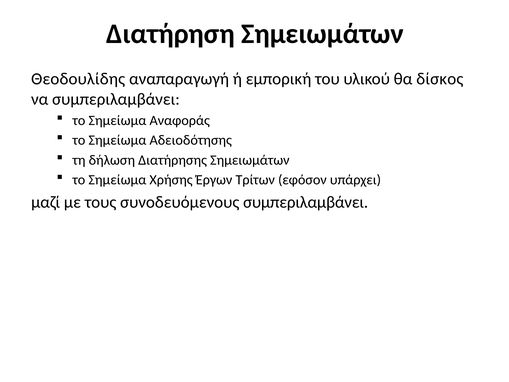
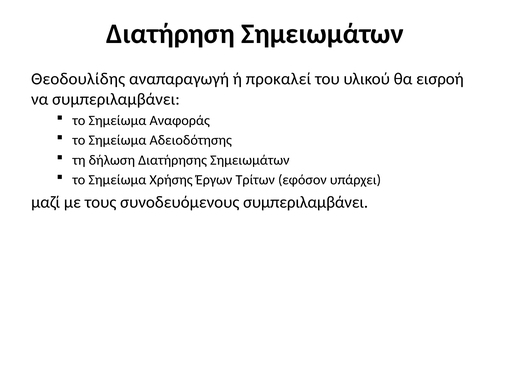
εμπορική: εμπορική -> προκαλεί
δίσκος: δίσκος -> εισροή
